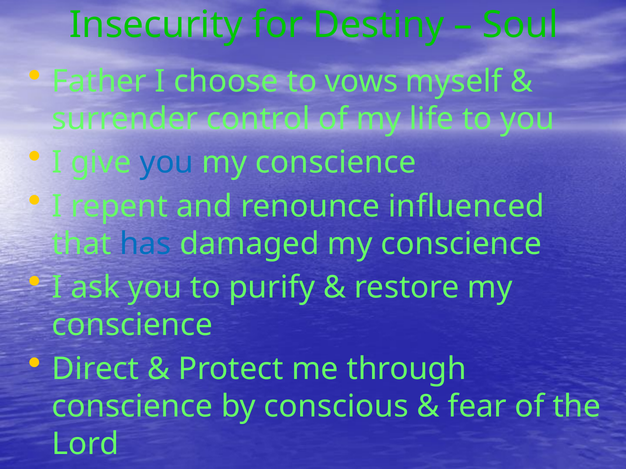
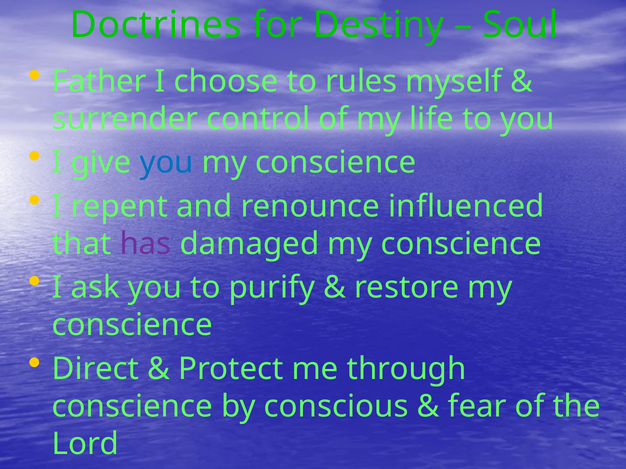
Insecurity: Insecurity -> Doctrines
vows: vows -> rules
has colour: blue -> purple
